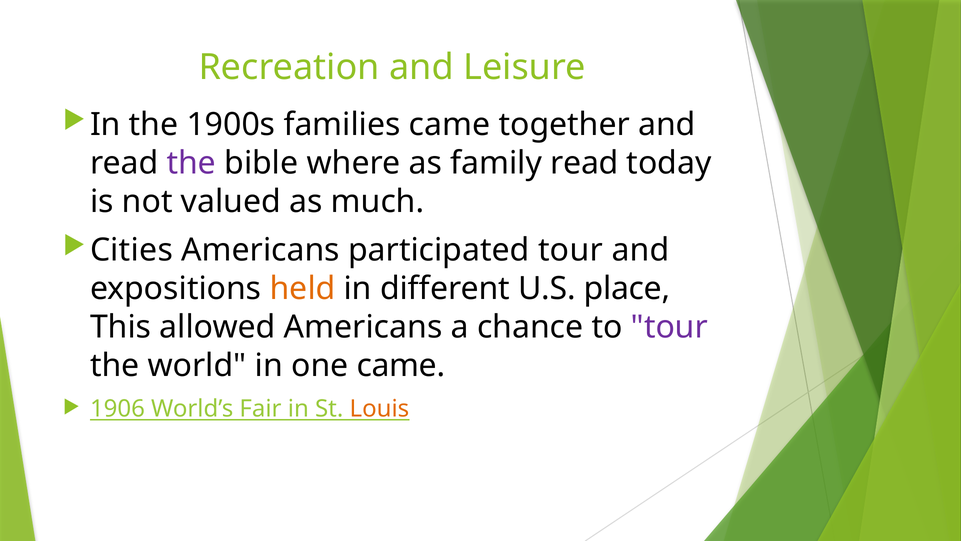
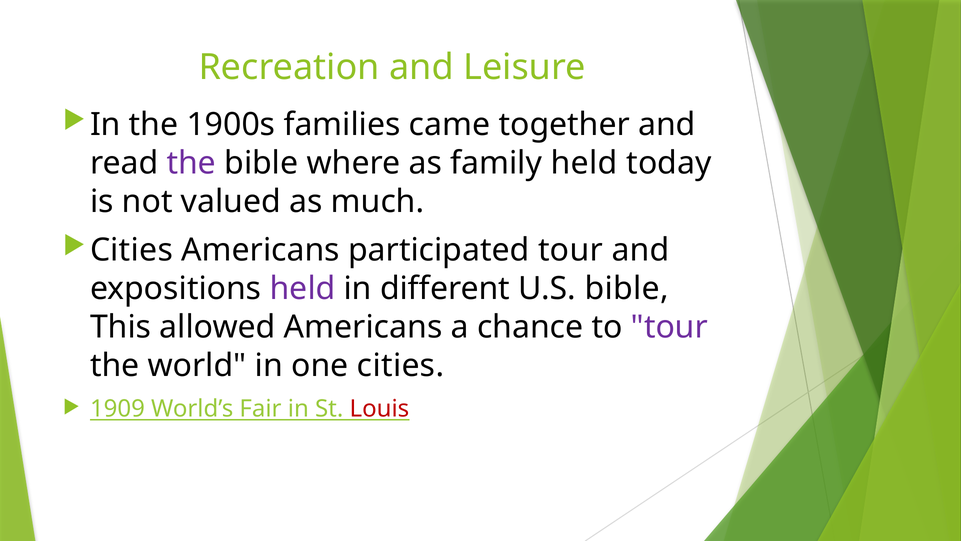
family read: read -> held
held at (303, 289) colour: orange -> purple
U.S place: place -> bible
one came: came -> cities
1906: 1906 -> 1909
Louis colour: orange -> red
